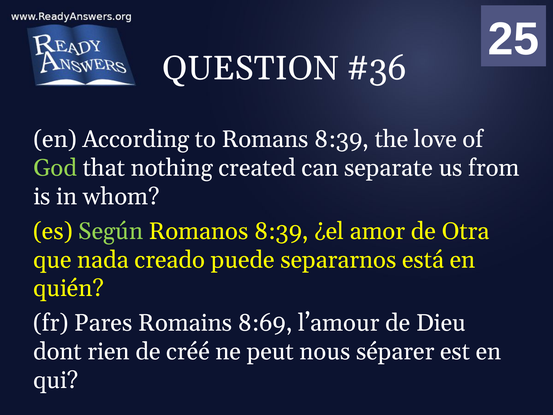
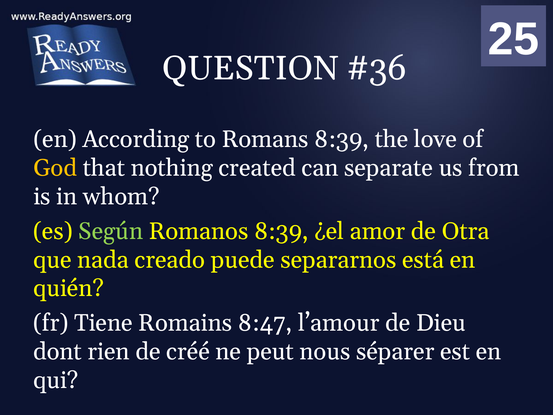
God colour: light green -> yellow
Pares: Pares -> Tiene
8:69: 8:69 -> 8:47
